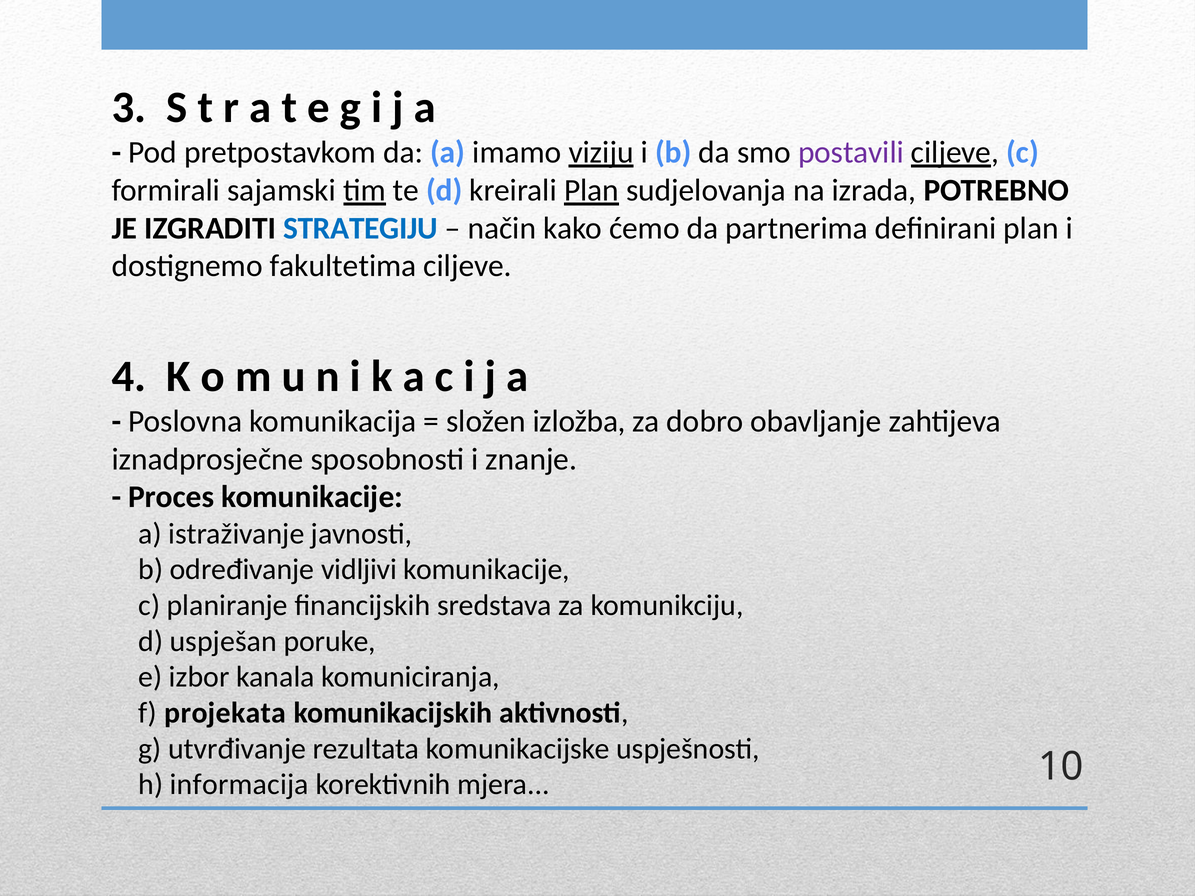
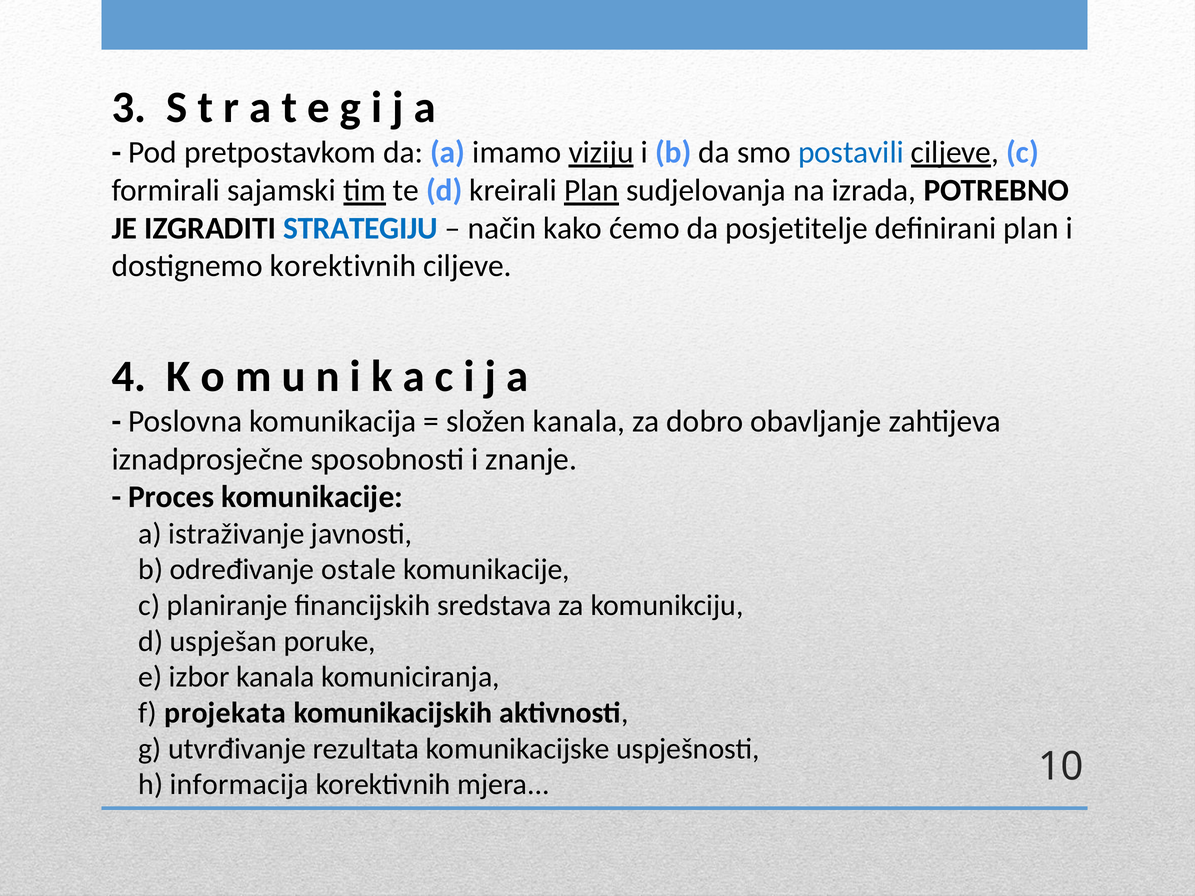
postavili colour: purple -> blue
partnerima: partnerima -> posjetitelje
dostignemo fakultetima: fakultetima -> korektivnih
složen izložba: izložba -> kanala
vidljivi: vidljivi -> ostale
